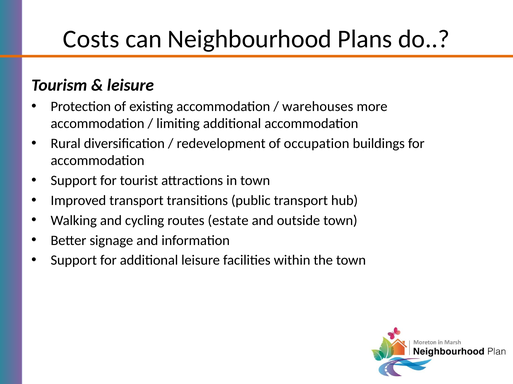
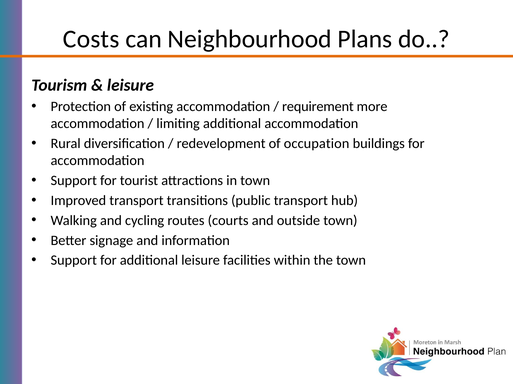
warehouses: warehouses -> requirement
estate: estate -> courts
